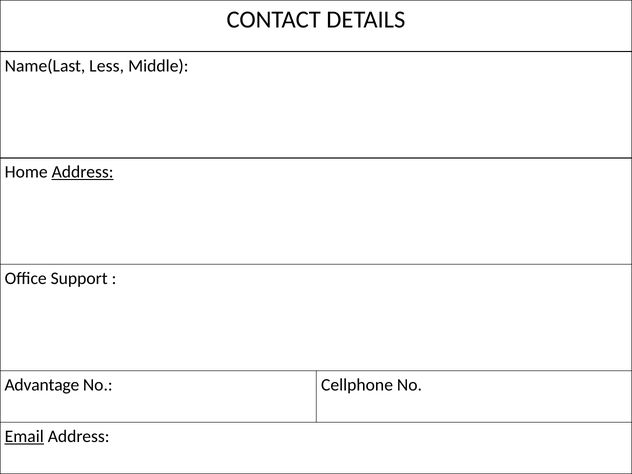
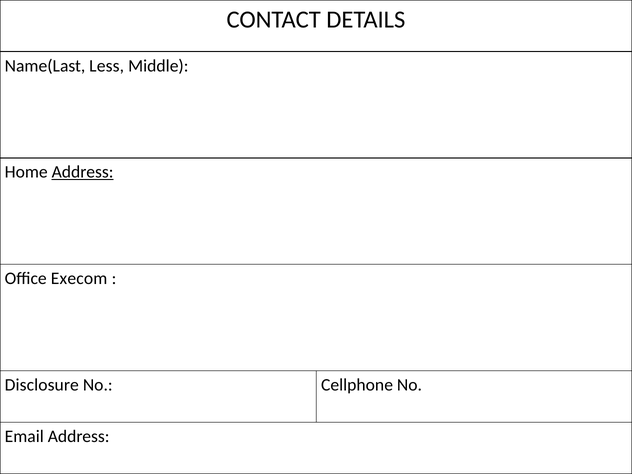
Support: Support -> Execom
Advantage: Advantage -> Disclosure
Email underline: present -> none
